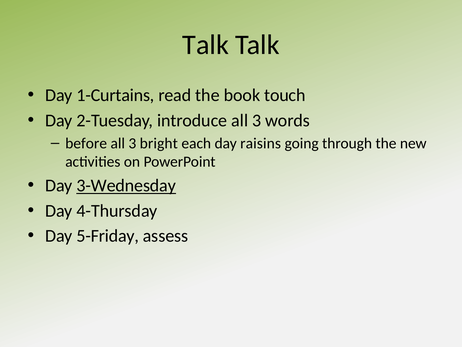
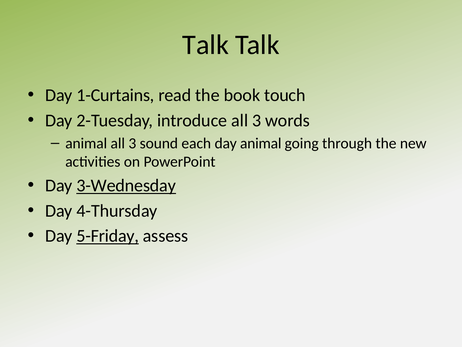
before at (86, 143): before -> animal
bright: bright -> sound
day raisins: raisins -> animal
5-Friday underline: none -> present
